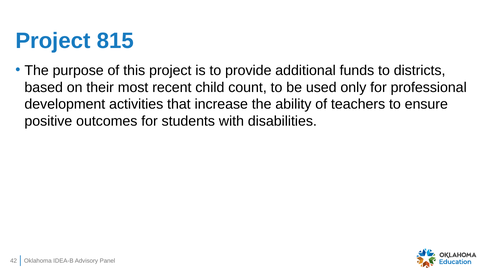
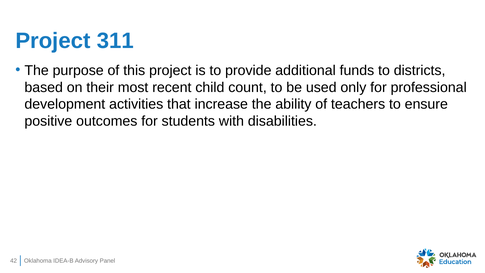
815: 815 -> 311
